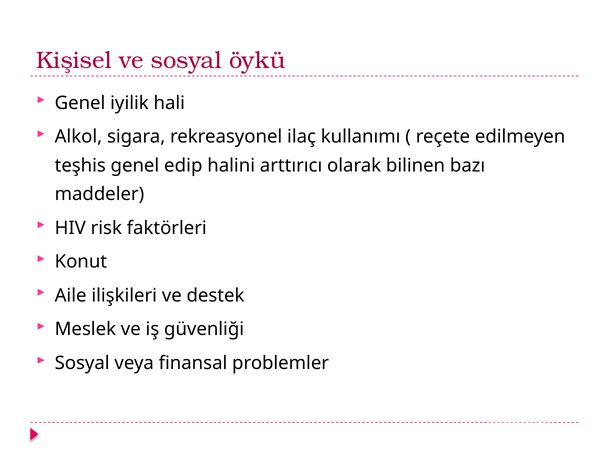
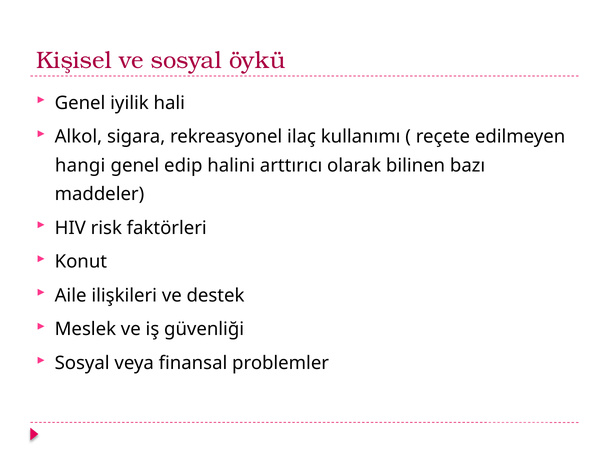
teşhis: teşhis -> hangi
